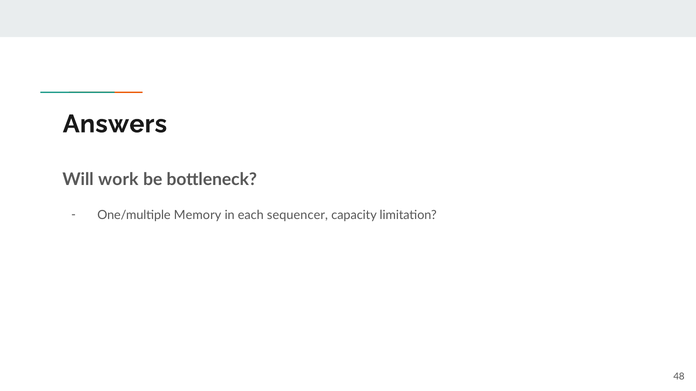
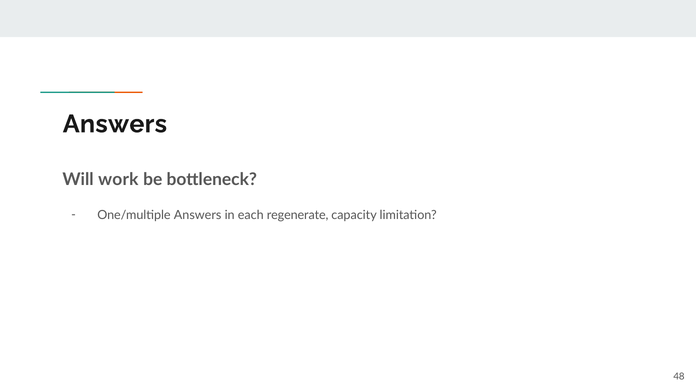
One/multiple Memory: Memory -> Answers
sequencer: sequencer -> regenerate
